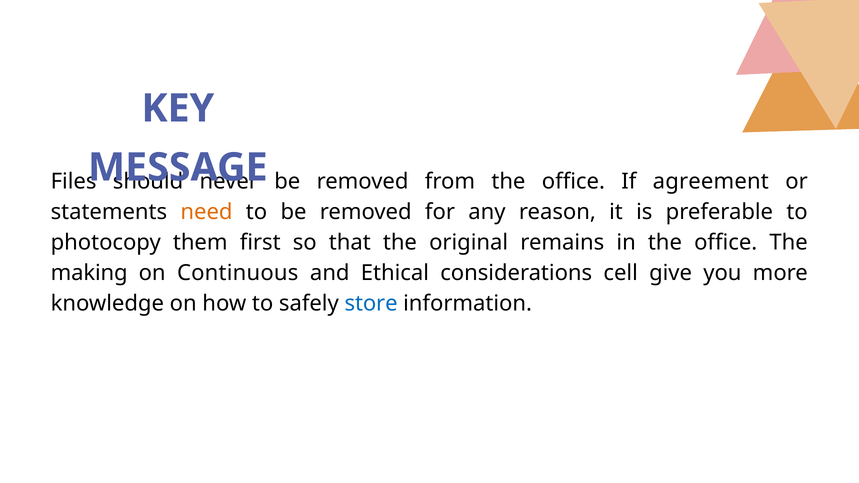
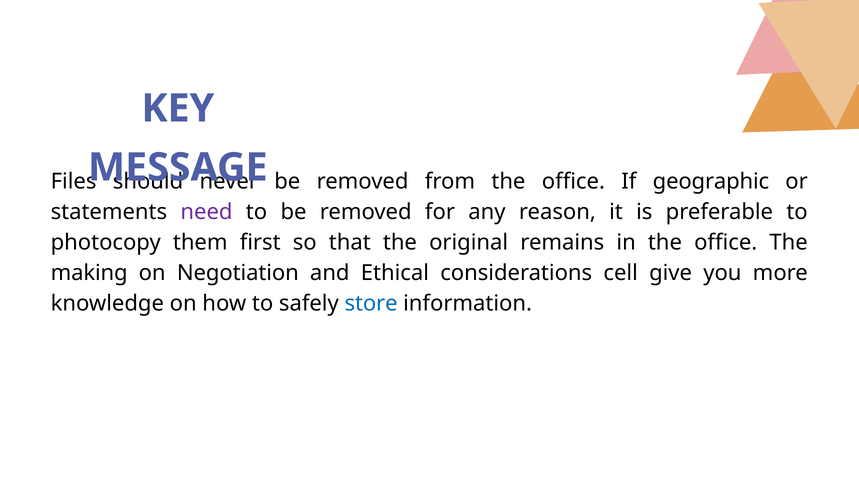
agreement: agreement -> geographic
need colour: orange -> purple
Continuous: Continuous -> Negotiation
